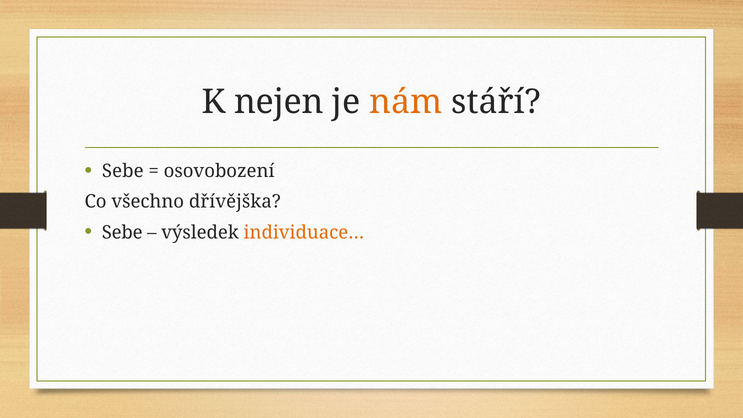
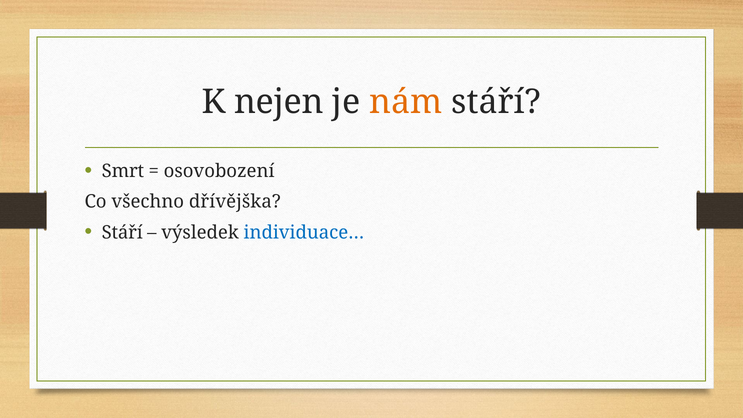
Sebe at (123, 171): Sebe -> Smrt
Sebe at (122, 232): Sebe -> Stáří
individuace… colour: orange -> blue
